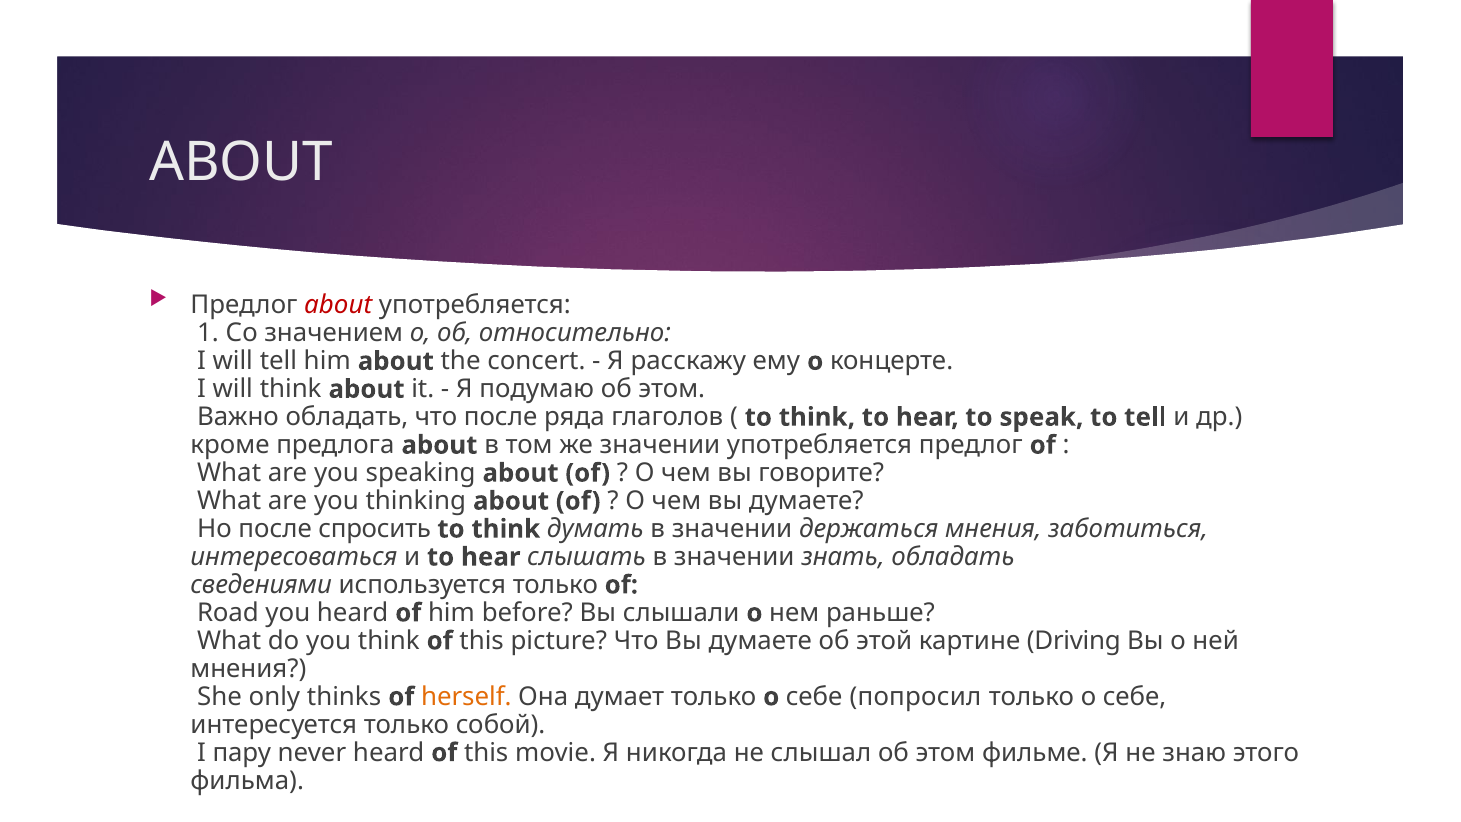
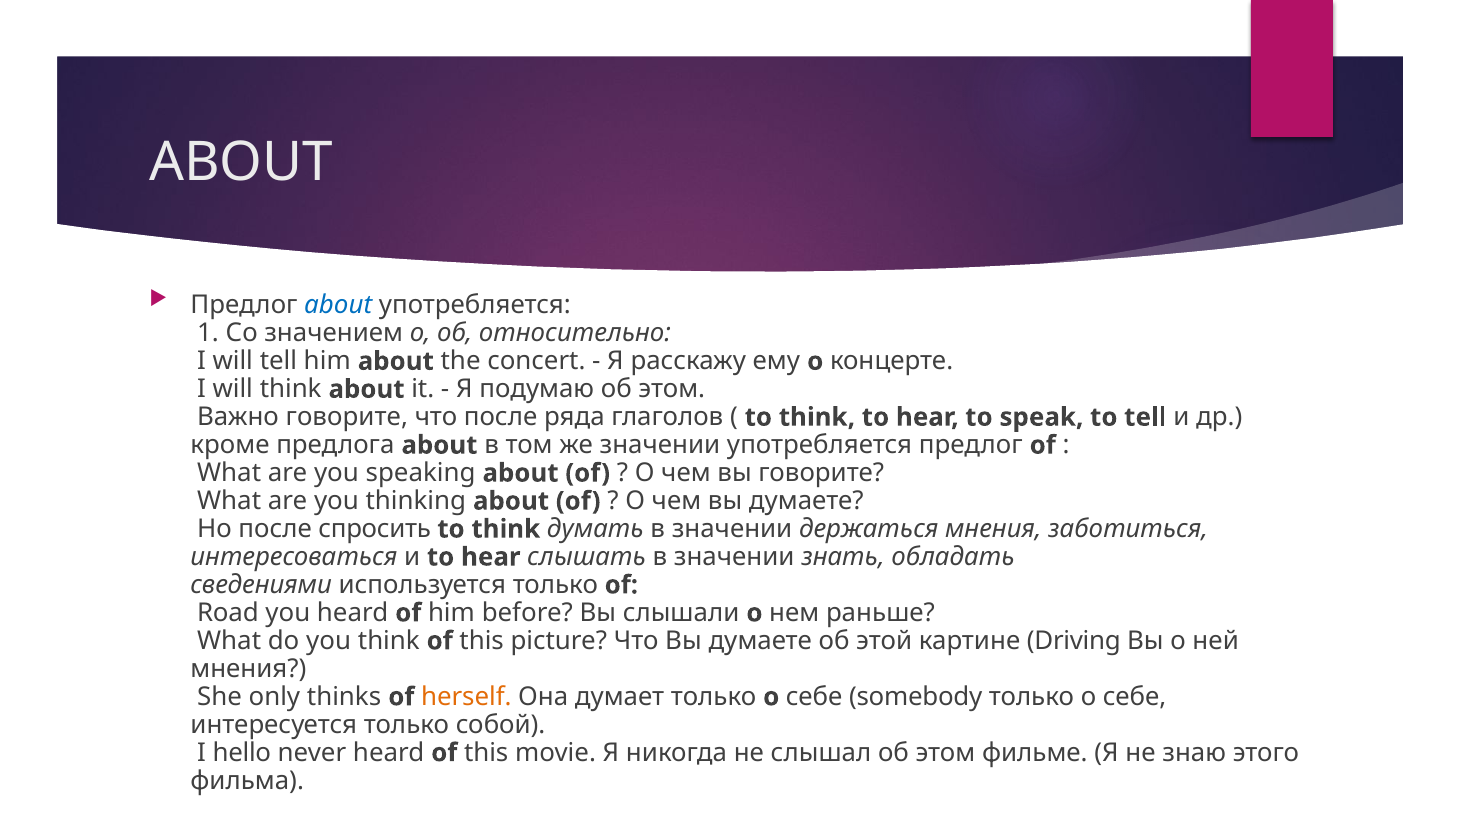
about at (338, 305) colour: red -> blue
Важно обладать: обладать -> говорите
попросил: попросил -> somebody
пару: пару -> hello
